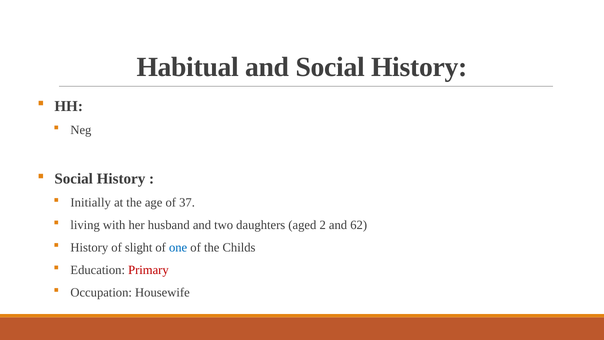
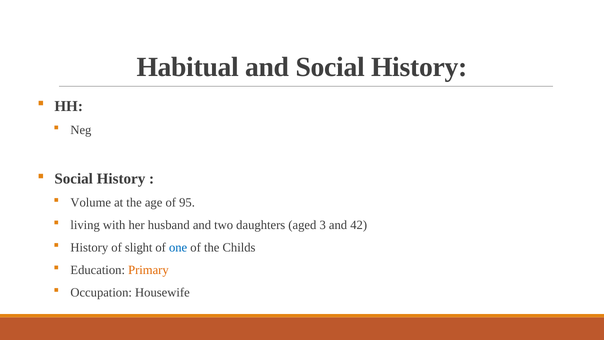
Initially: Initially -> Volume
37: 37 -> 95
2: 2 -> 3
62: 62 -> 42
Primary colour: red -> orange
